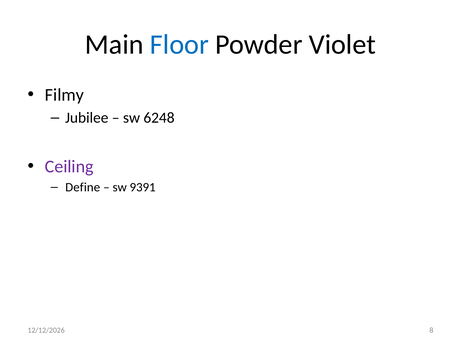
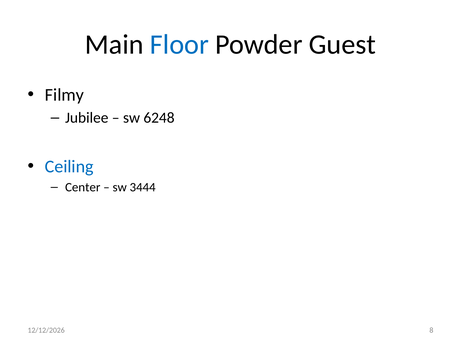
Violet: Violet -> Guest
Ceiling colour: purple -> blue
Define: Define -> Center
9391: 9391 -> 3444
